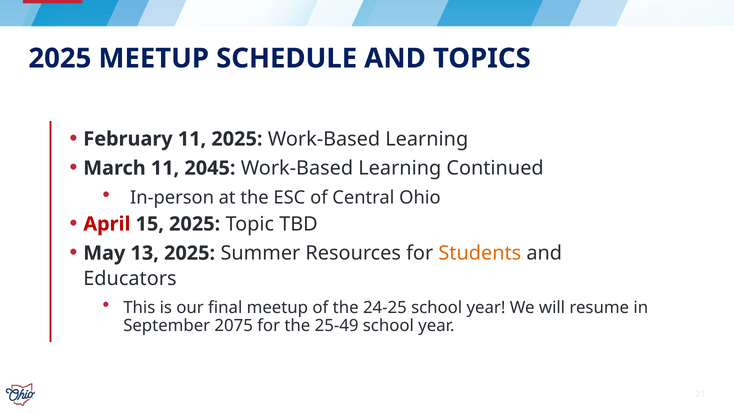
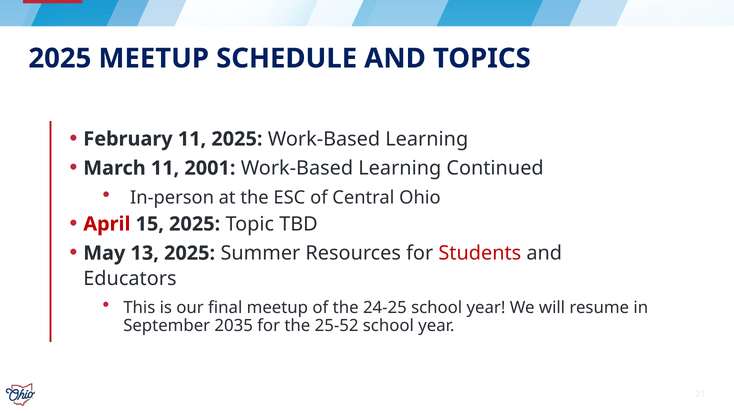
2045: 2045 -> 2001
Students colour: orange -> red
2075: 2075 -> 2035
25-49: 25-49 -> 25-52
